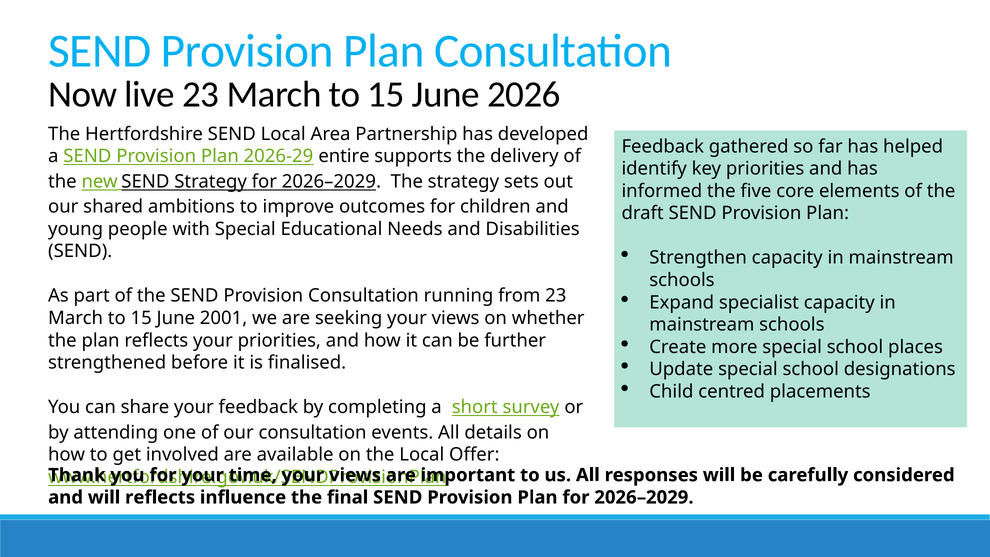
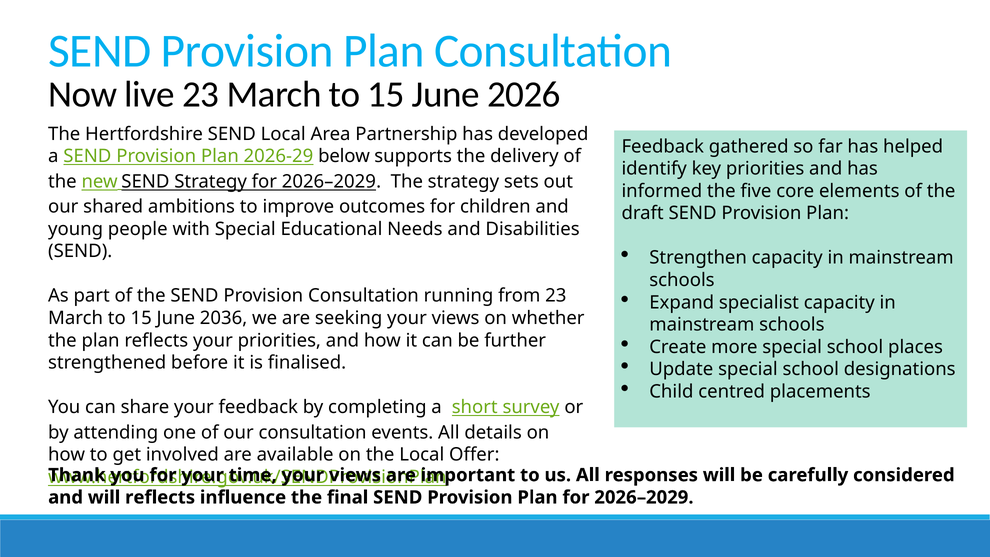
entire: entire -> below
2001: 2001 -> 2036
